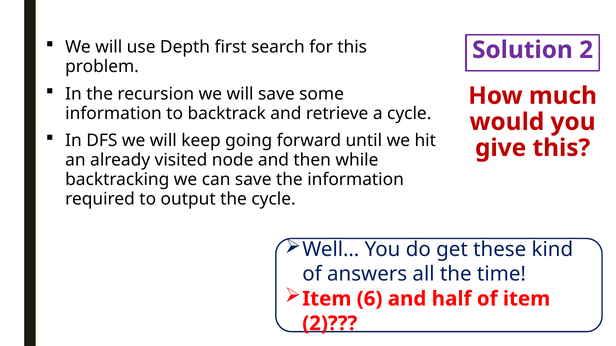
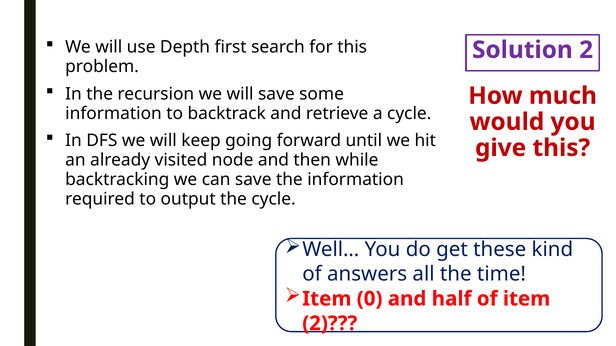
6: 6 -> 0
